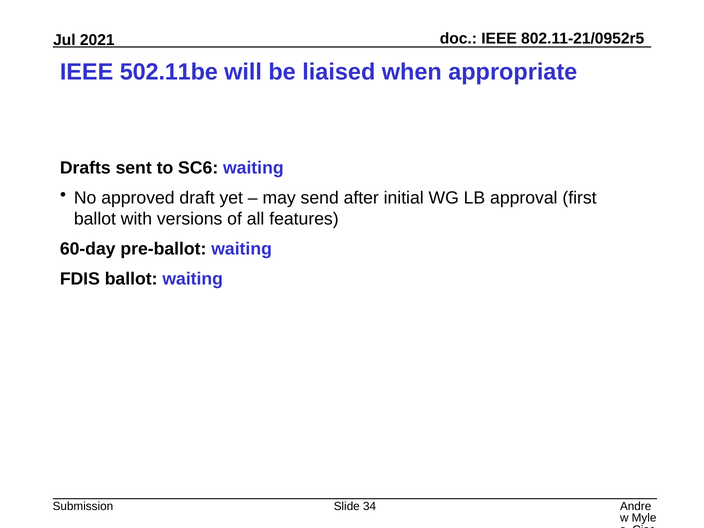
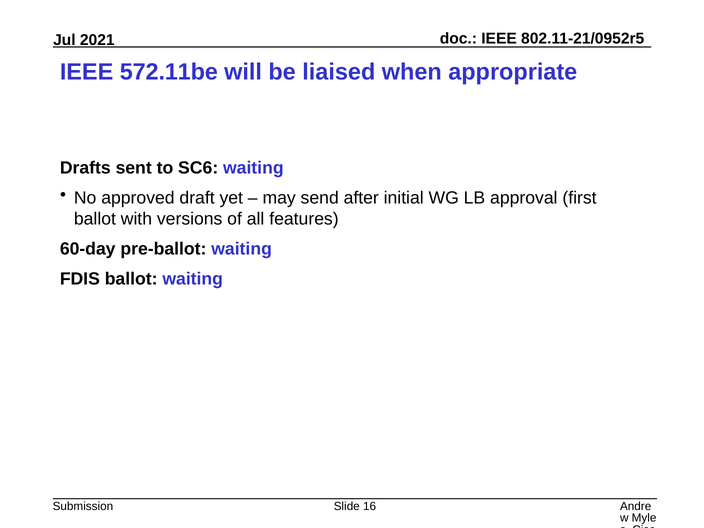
502.11be: 502.11be -> 572.11be
34: 34 -> 16
